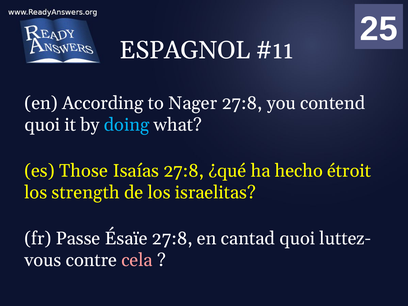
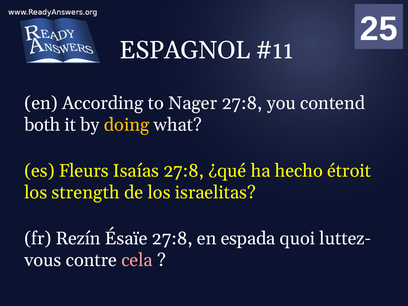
quoi at (42, 125): quoi -> both
doing colour: light blue -> yellow
Those: Those -> Fleurs
Passe: Passe -> Rezín
cantad: cantad -> espada
